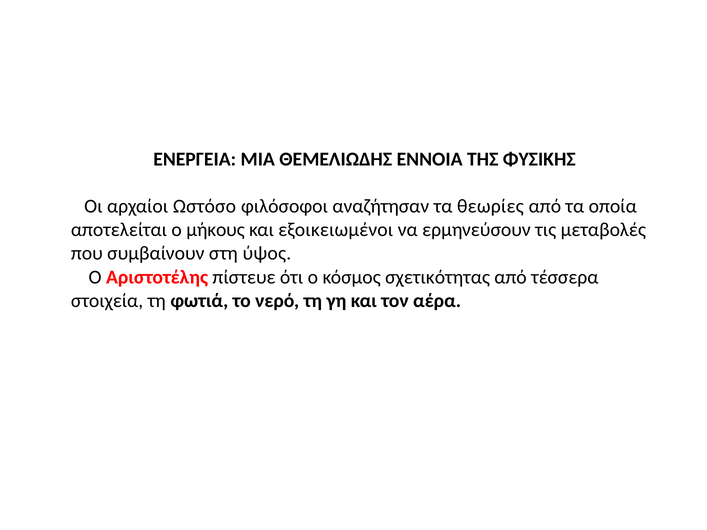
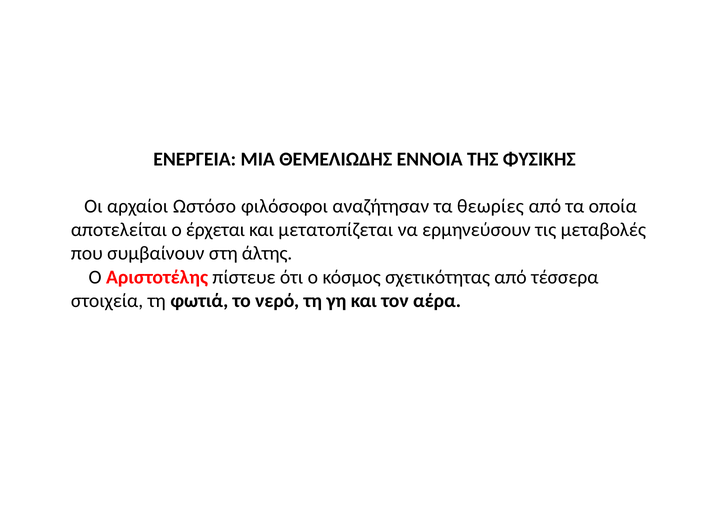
μήκους: μήκους -> έρχεται
εξοικειωμένοι: εξοικειωμένοι -> μετατοπίζεται
ύψος: ύψος -> άλτης
